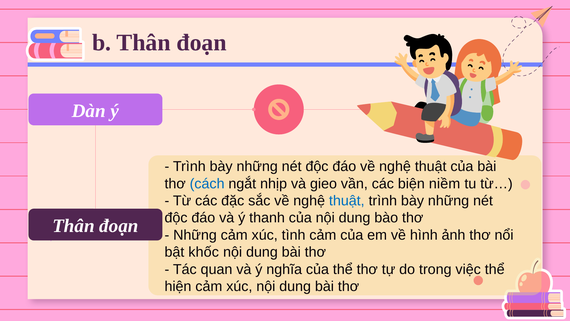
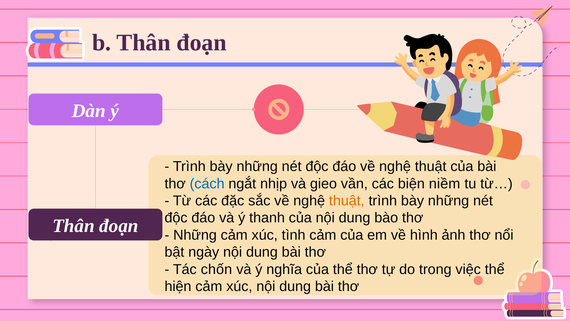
thuật at (347, 201) colour: blue -> orange
khốc: khốc -> ngày
quan: quan -> chốn
